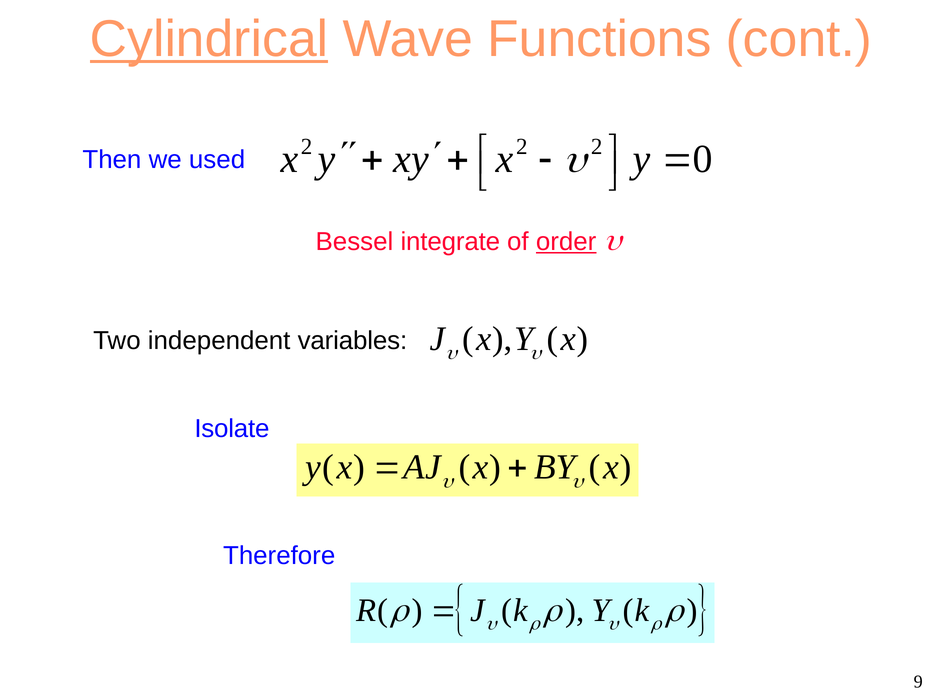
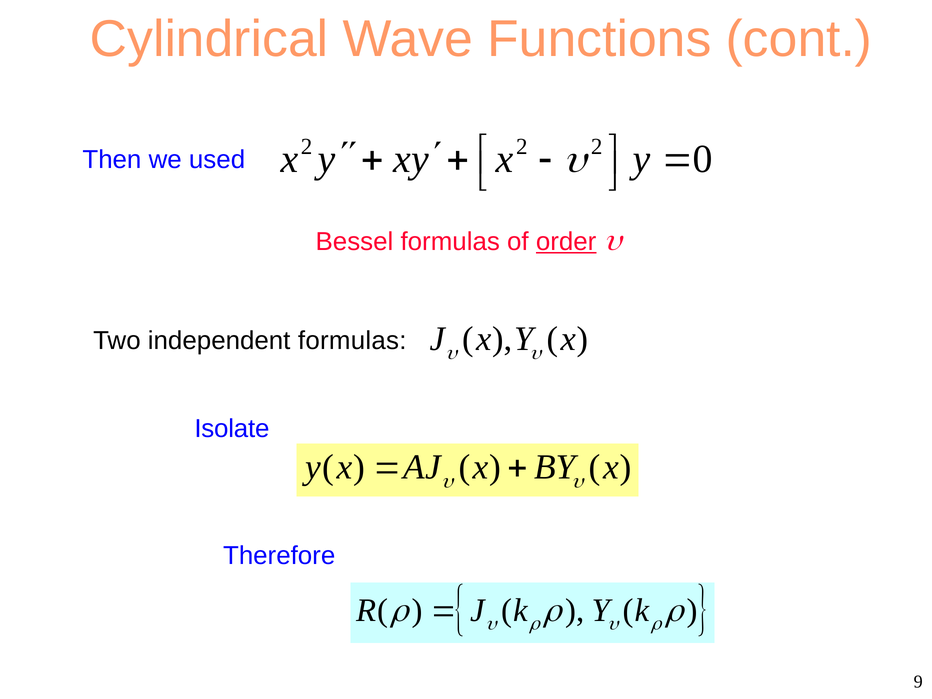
Cylindrical underline: present -> none
Bessel integrate: integrate -> formulas
independent variables: variables -> formulas
